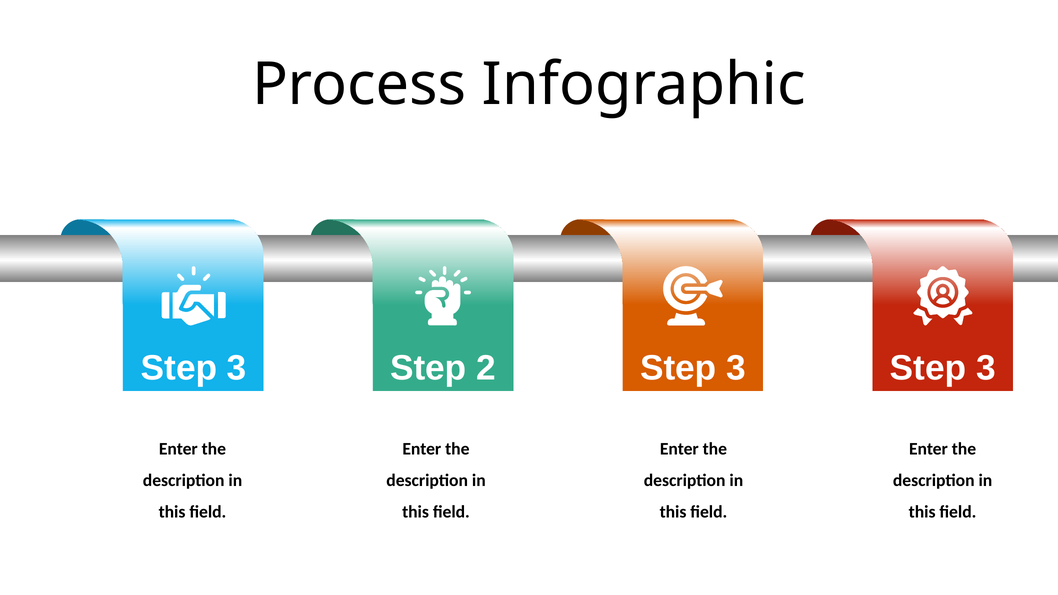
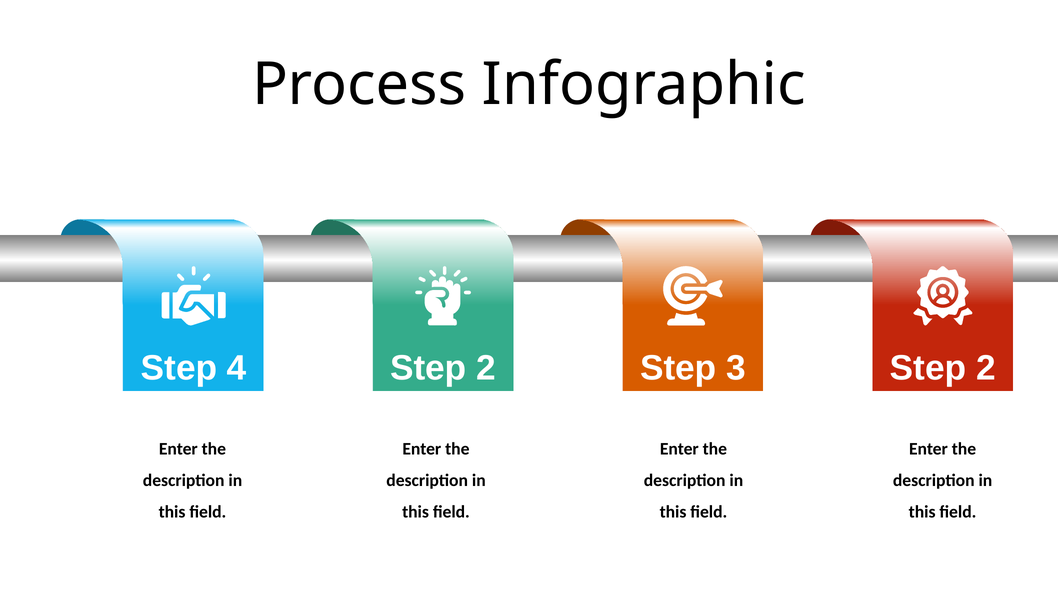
3 at (237, 368): 3 -> 4
3 at (986, 368): 3 -> 2
